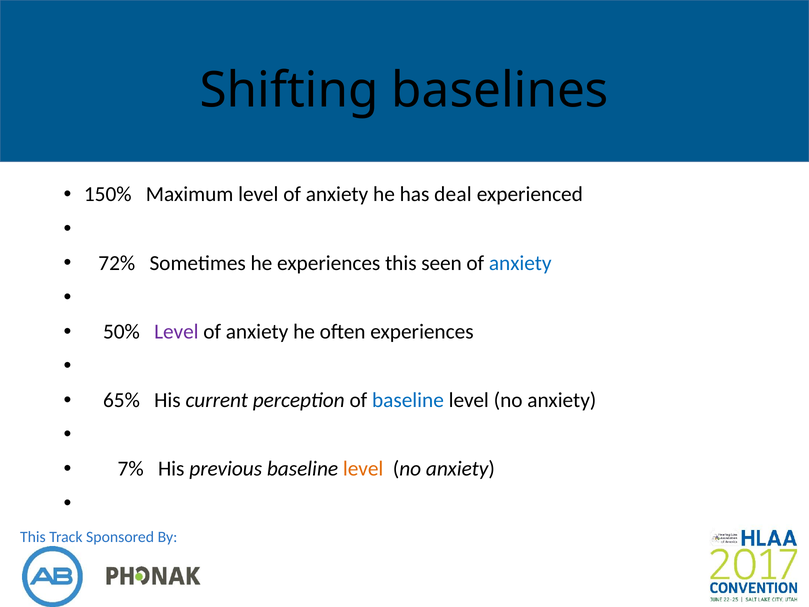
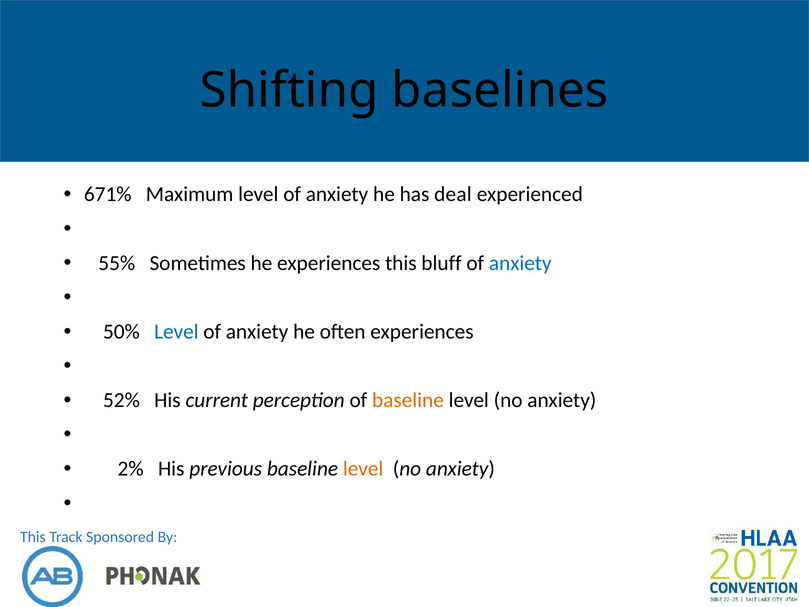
150%: 150% -> 671%
72%: 72% -> 55%
seen: seen -> bluff
Level at (176, 332) colour: purple -> blue
65%: 65% -> 52%
baseline at (408, 400) colour: blue -> orange
7%: 7% -> 2%
